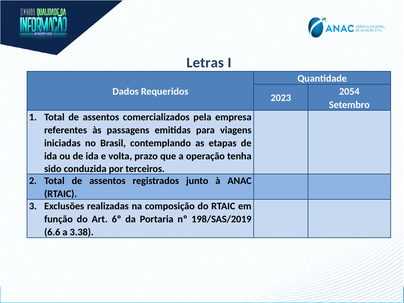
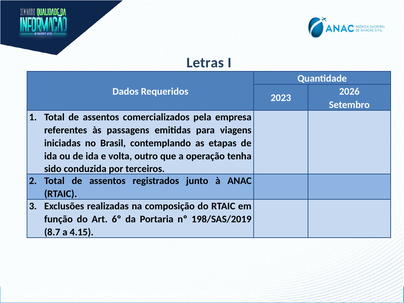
2054: 2054 -> 2026
prazo: prazo -> outro
6.6: 6.6 -> 8.7
3.38: 3.38 -> 4.15
